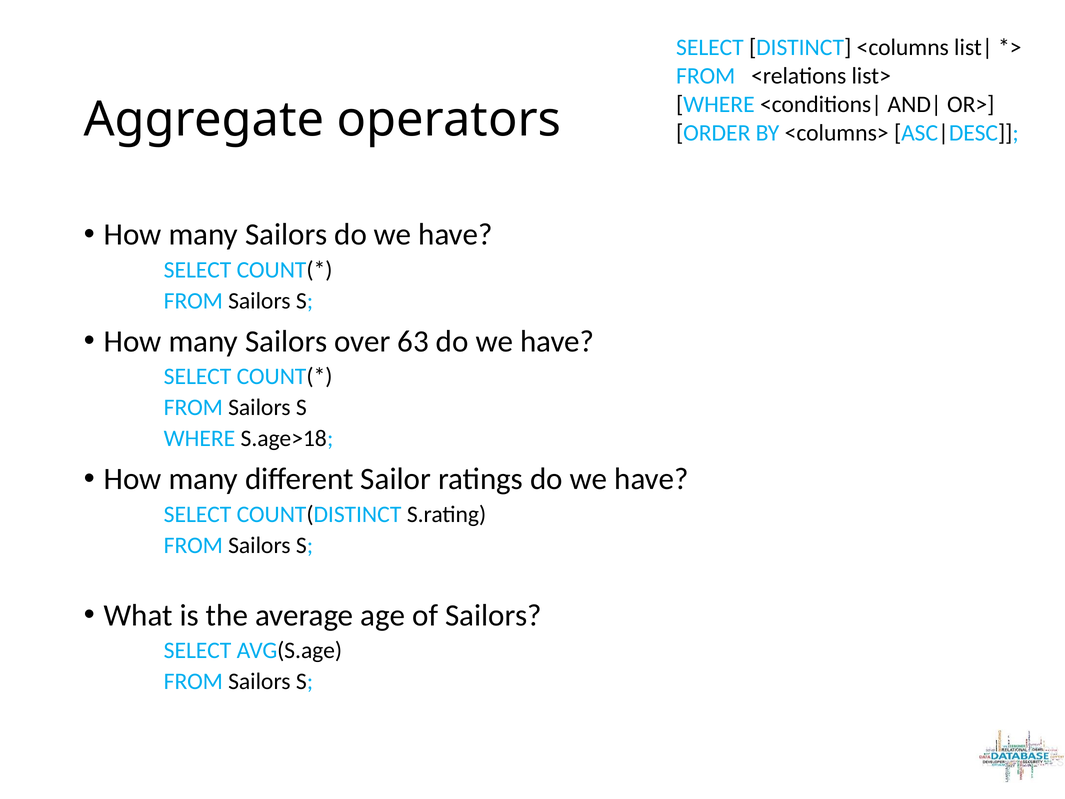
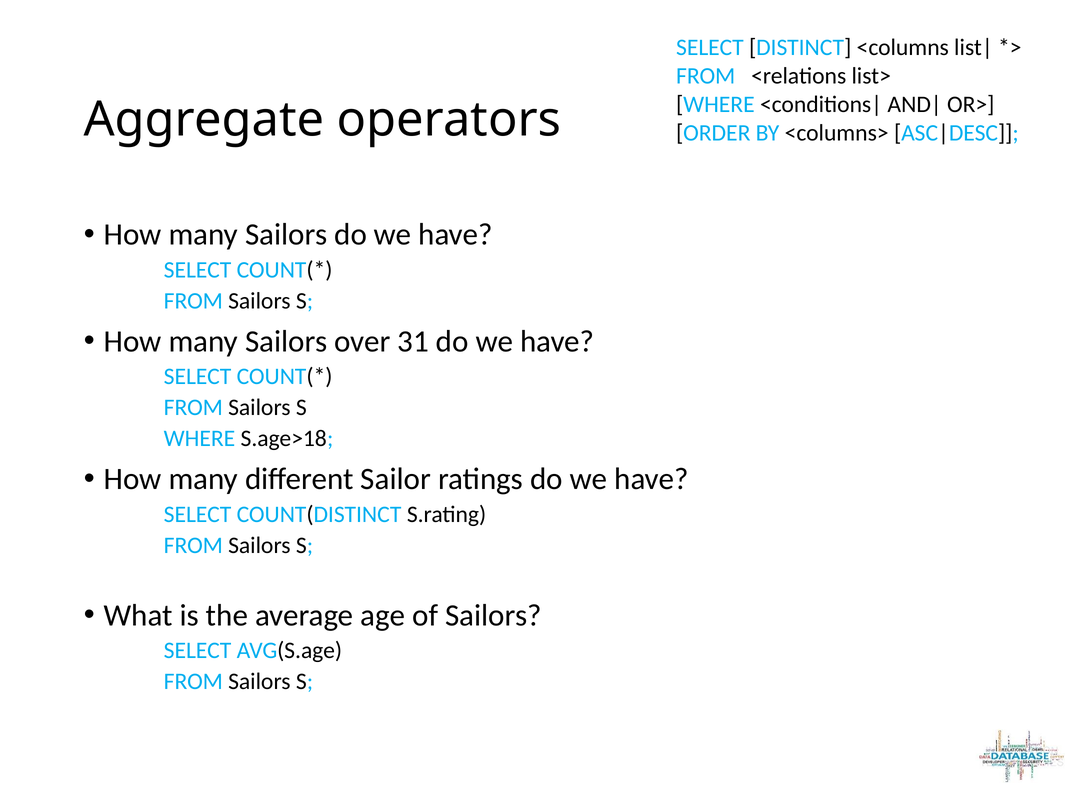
63: 63 -> 31
